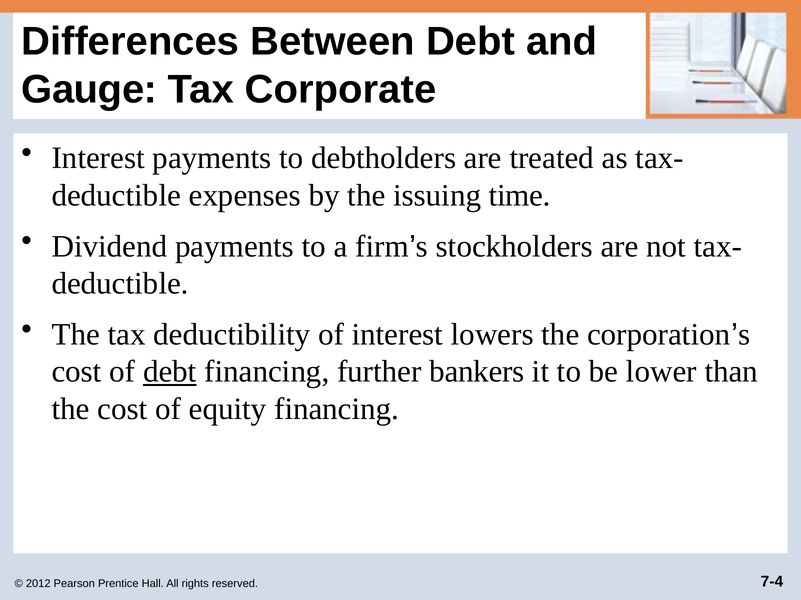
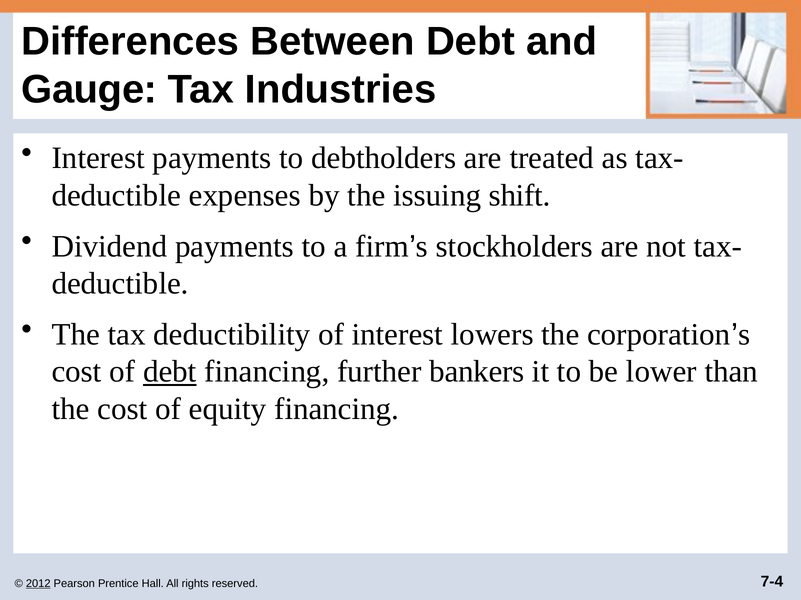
Corporate: Corporate -> Industries
time: time -> shift
2012 underline: none -> present
